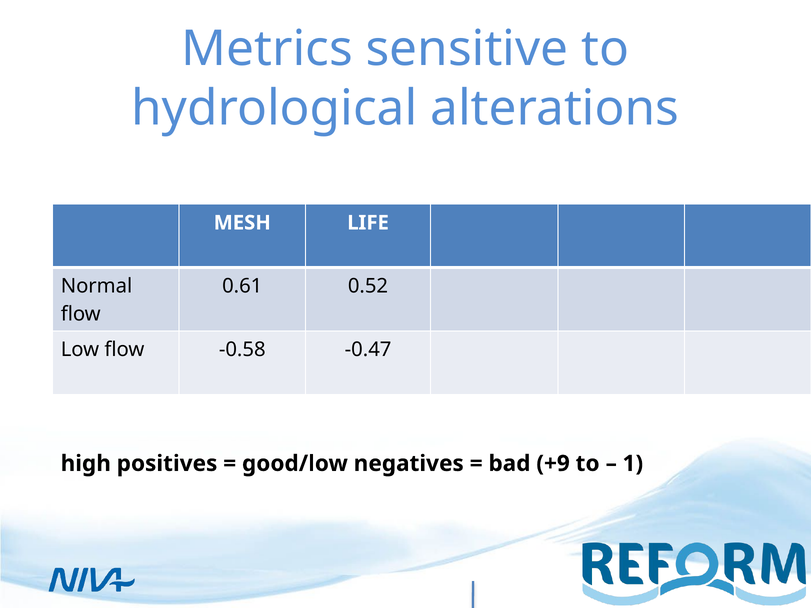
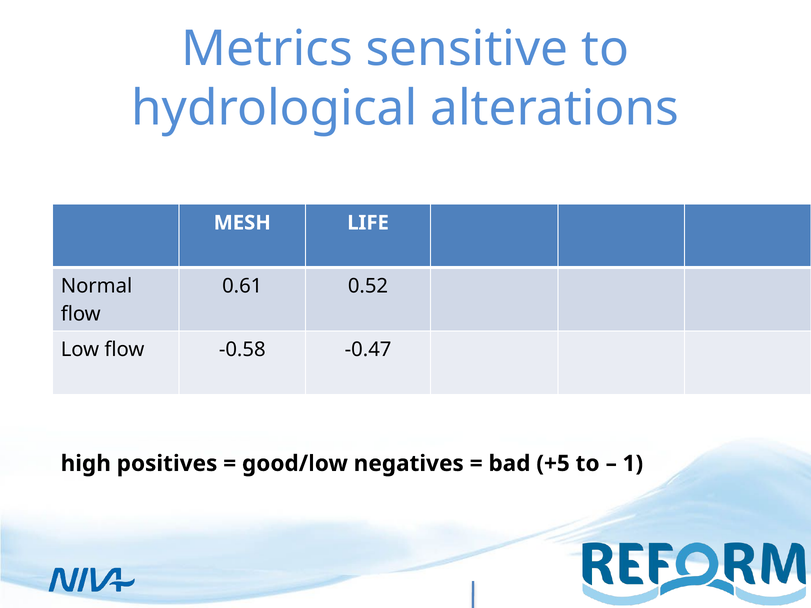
+9: +9 -> +5
